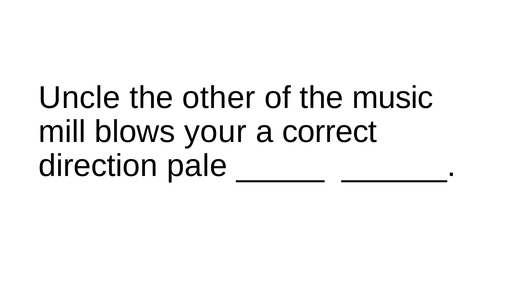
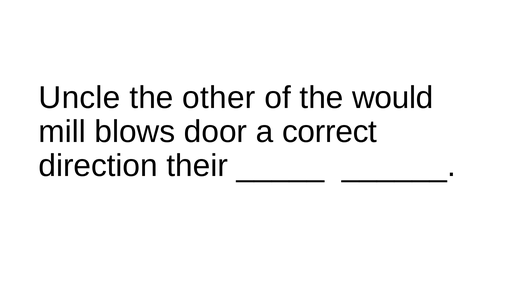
music: music -> would
your: your -> door
pale: pale -> their
